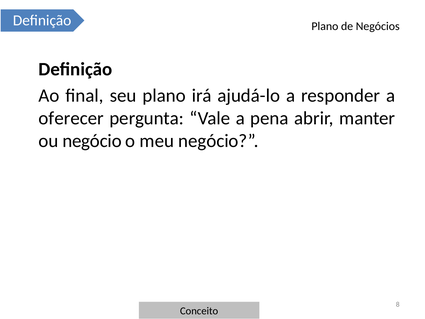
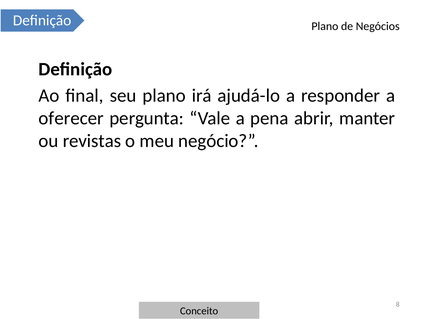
ou negócio: negócio -> revistas
